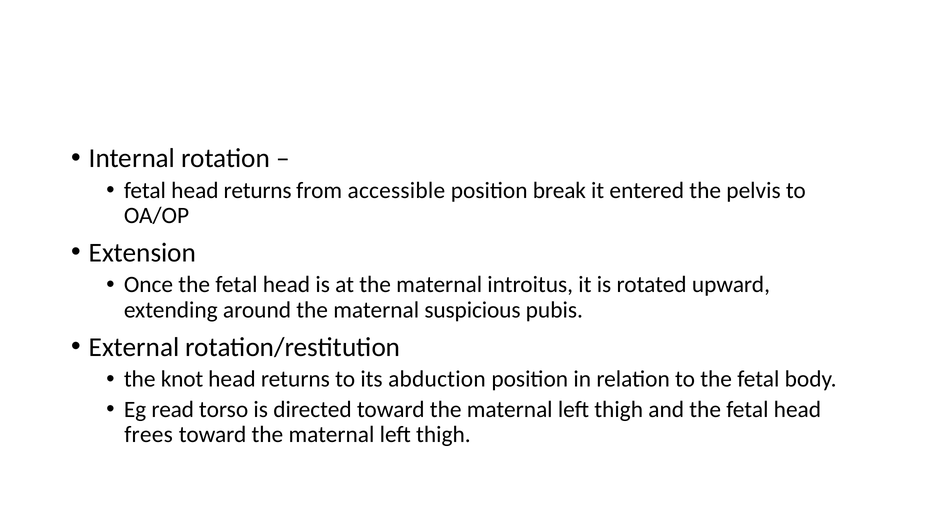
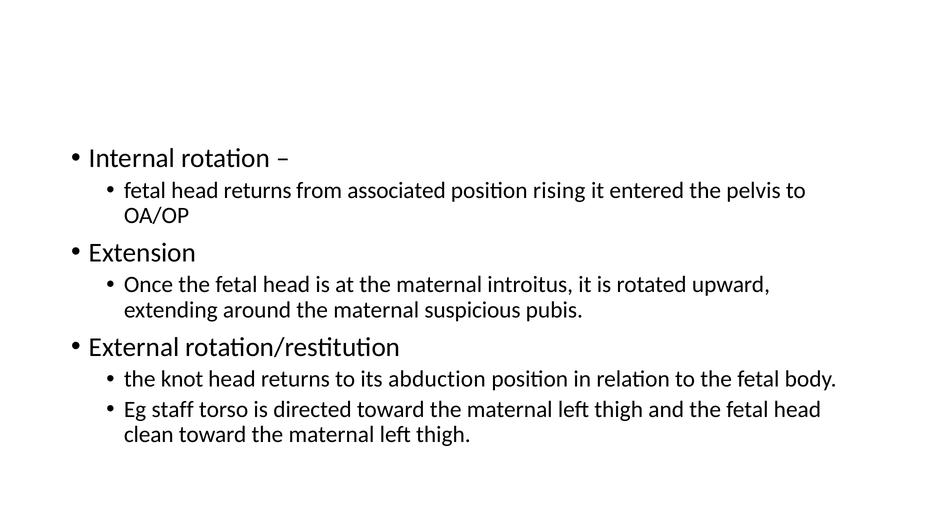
accessible: accessible -> associated
break: break -> rising
read: read -> staff
frees: frees -> clean
